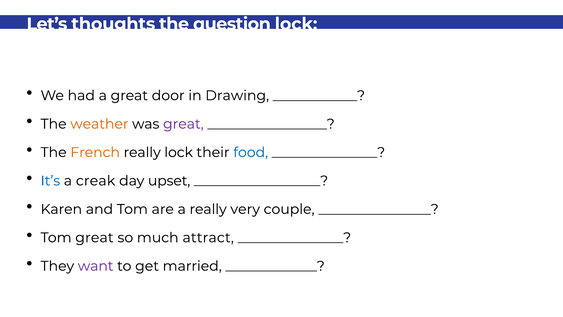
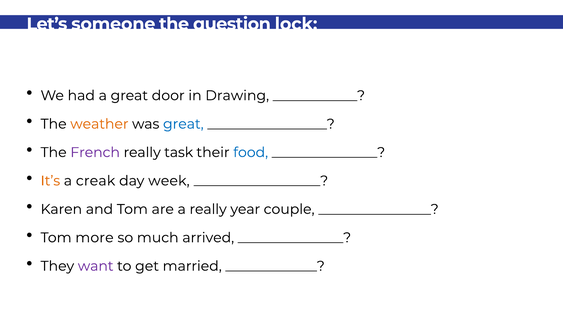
thoughts: thoughts -> someone
great at (183, 124) colour: purple -> blue
French colour: orange -> purple
really lock: lock -> task
It’s colour: blue -> orange
upset: upset -> week
very: very -> year
Tom great: great -> more
attract: attract -> arrived
